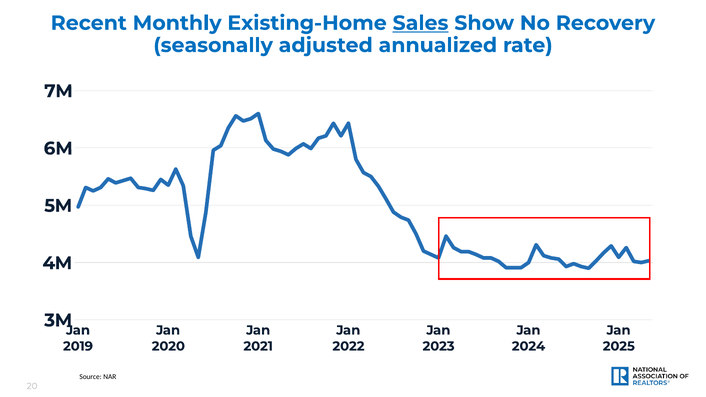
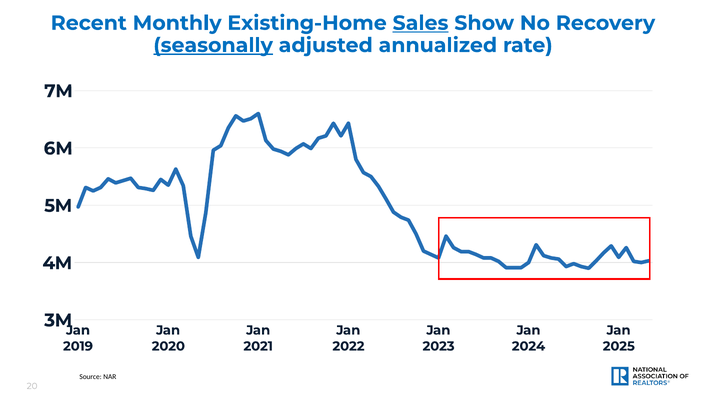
seasonally underline: none -> present
